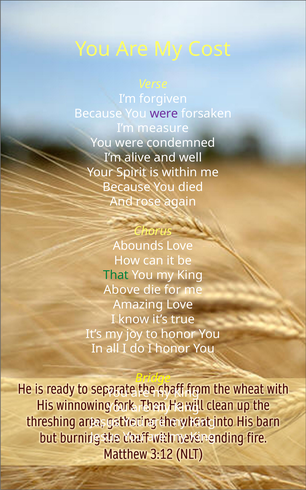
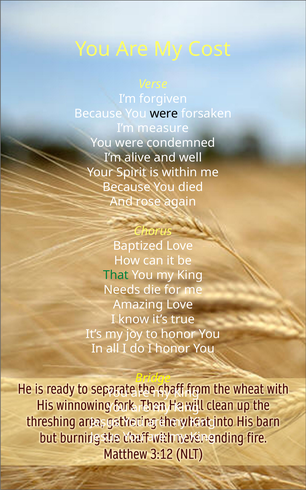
were at (164, 113) colour: purple -> black
Abounds: Abounds -> Baptized
Above: Above -> Needs
